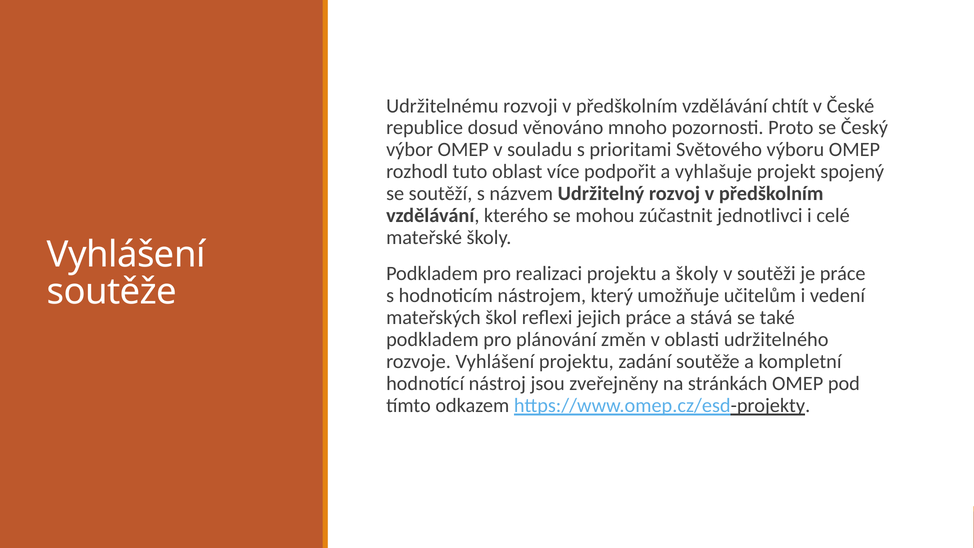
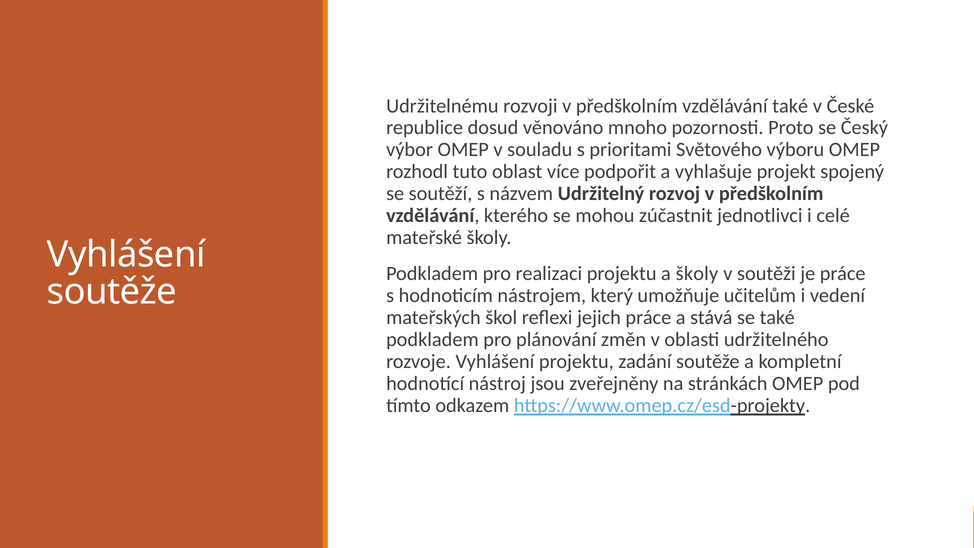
vzdělávání chtít: chtít -> také
